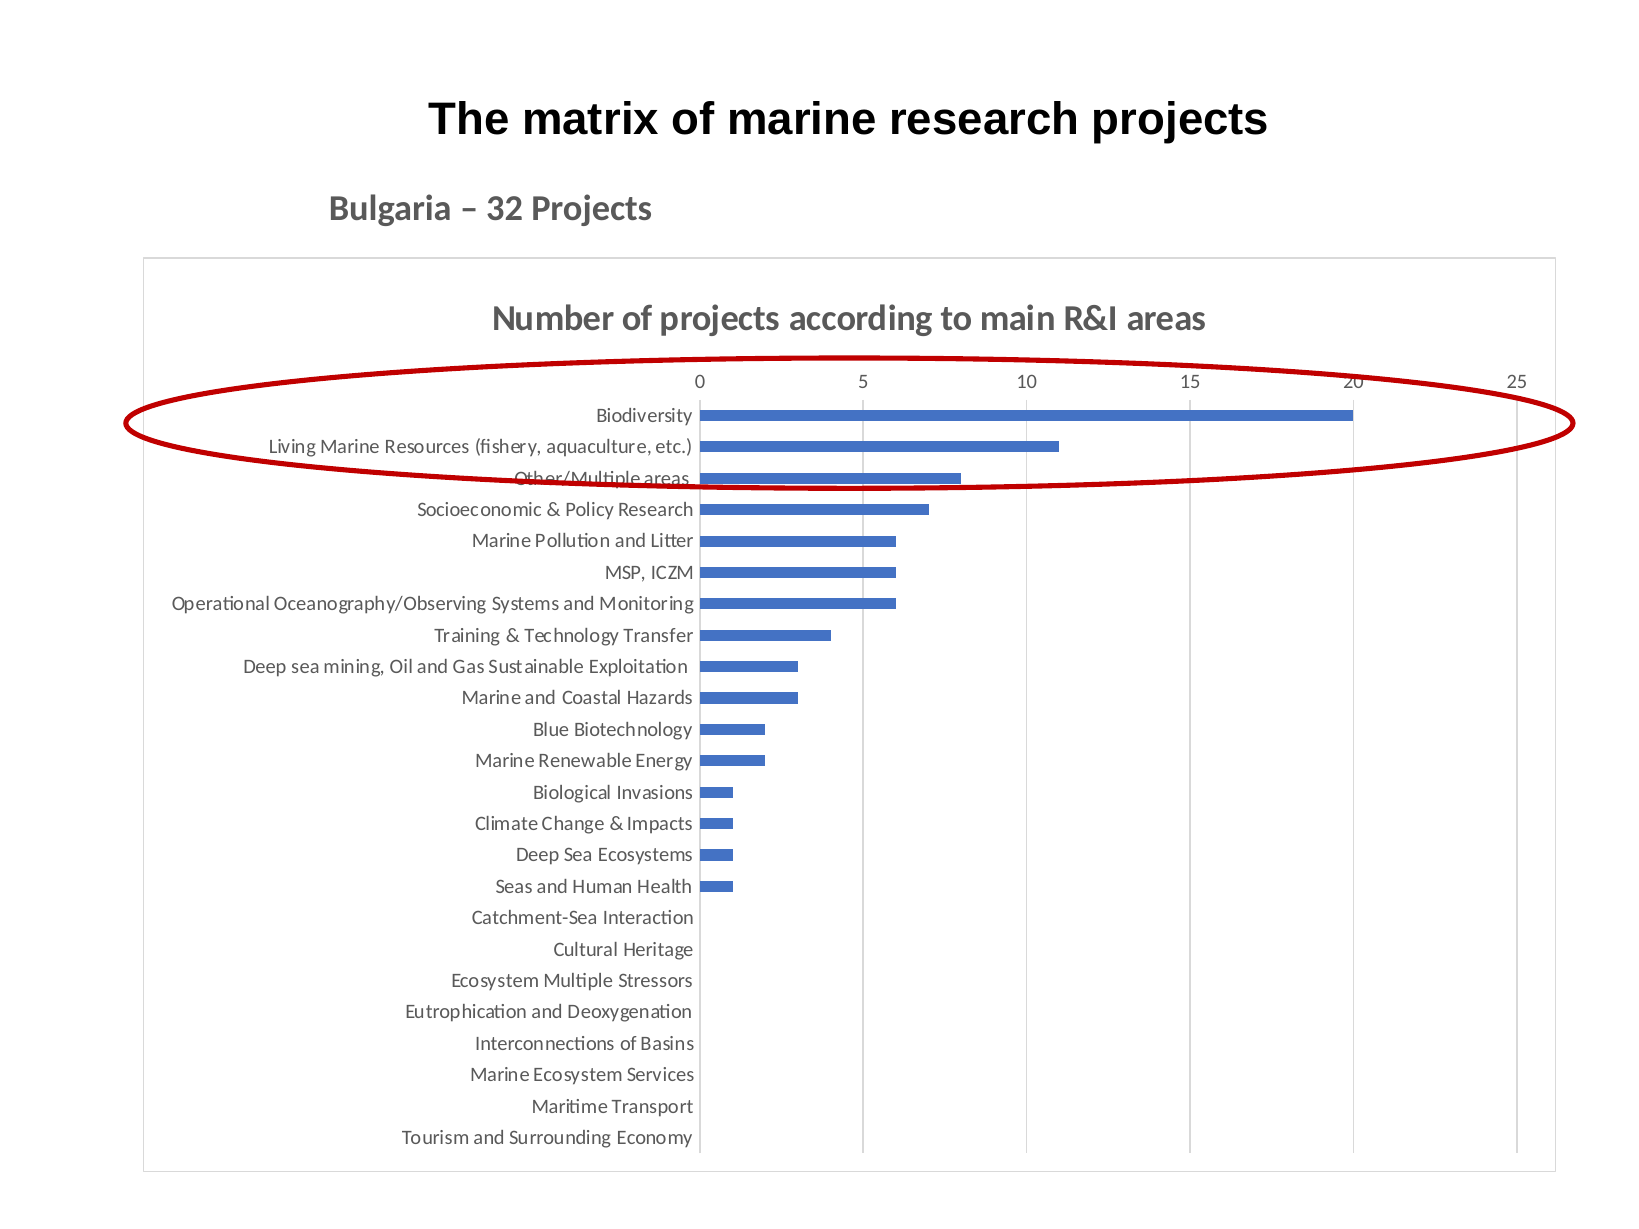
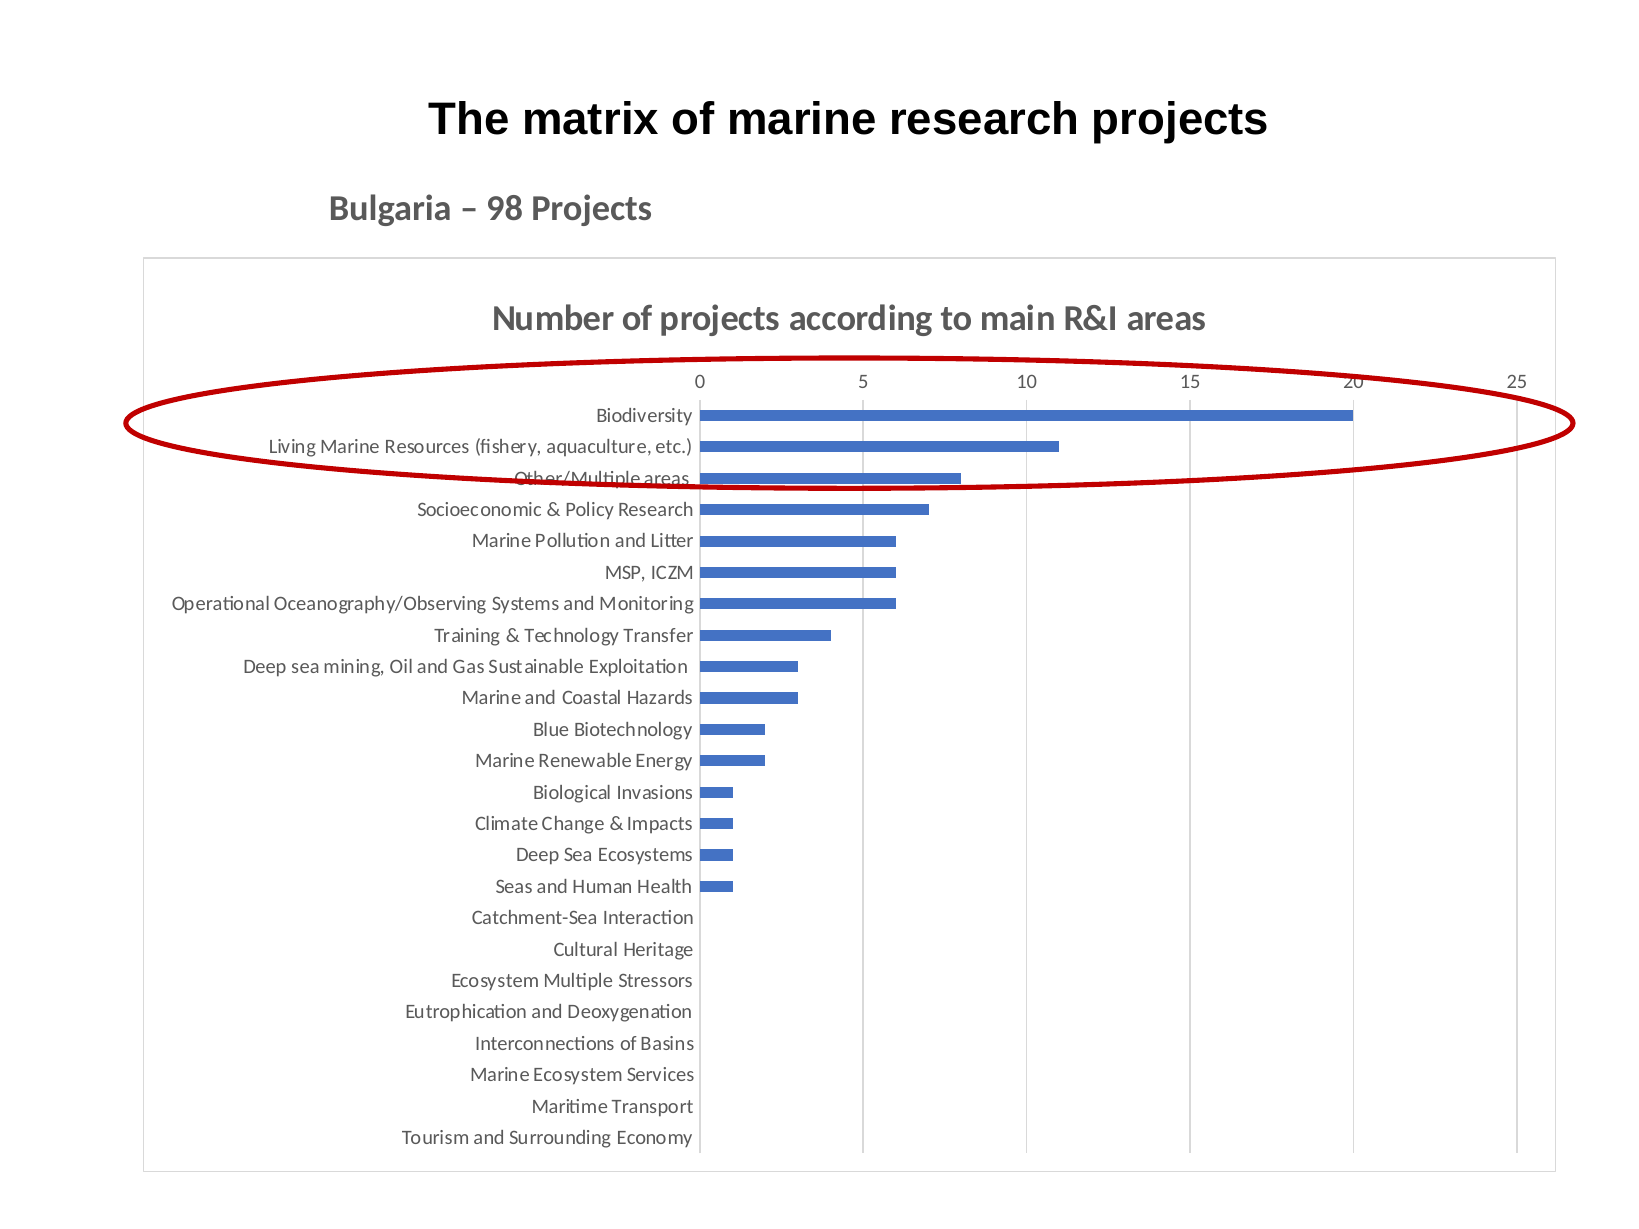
32: 32 -> 98
